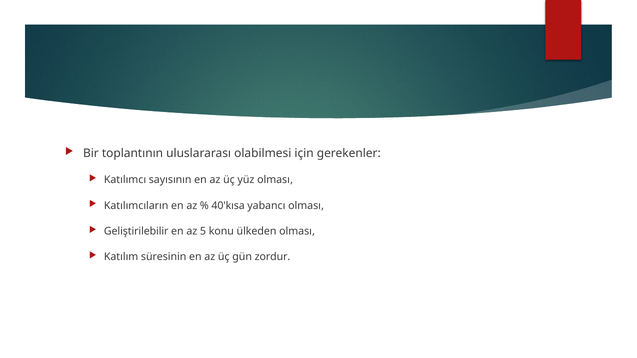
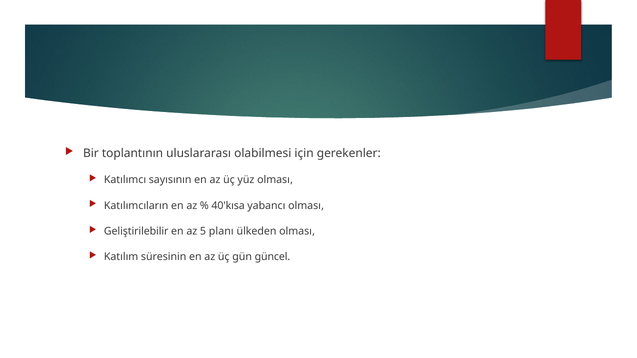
konu: konu -> planı
zordur: zordur -> güncel
